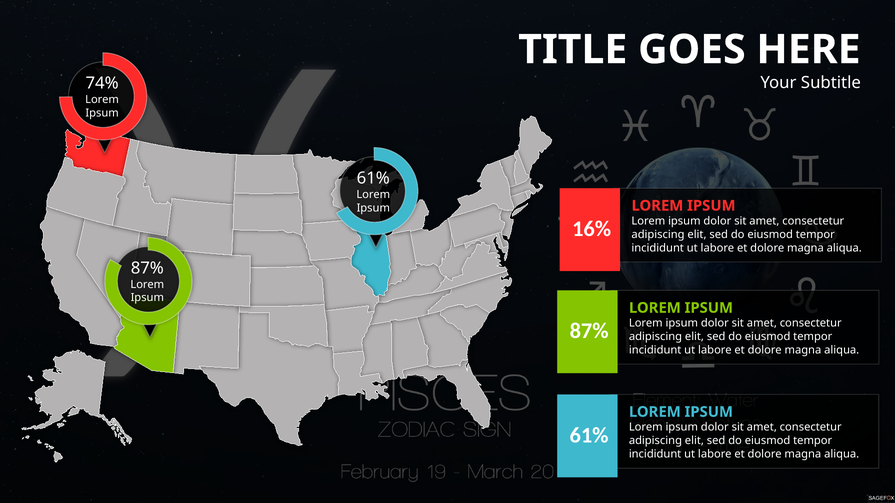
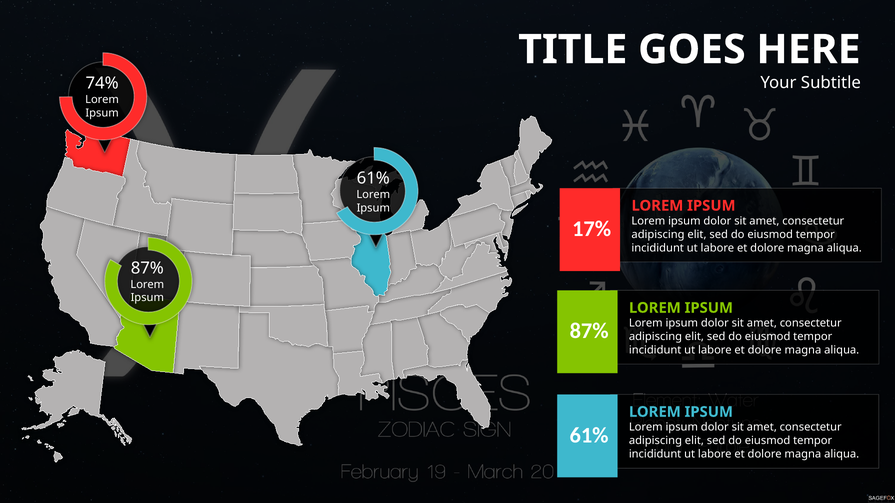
16%: 16% -> 17%
